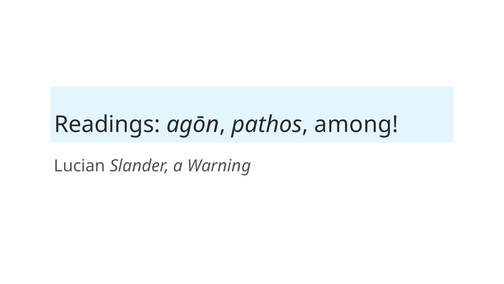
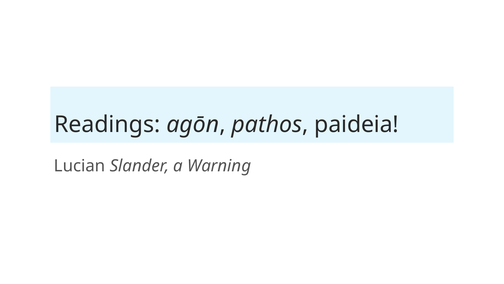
among: among -> paideia
